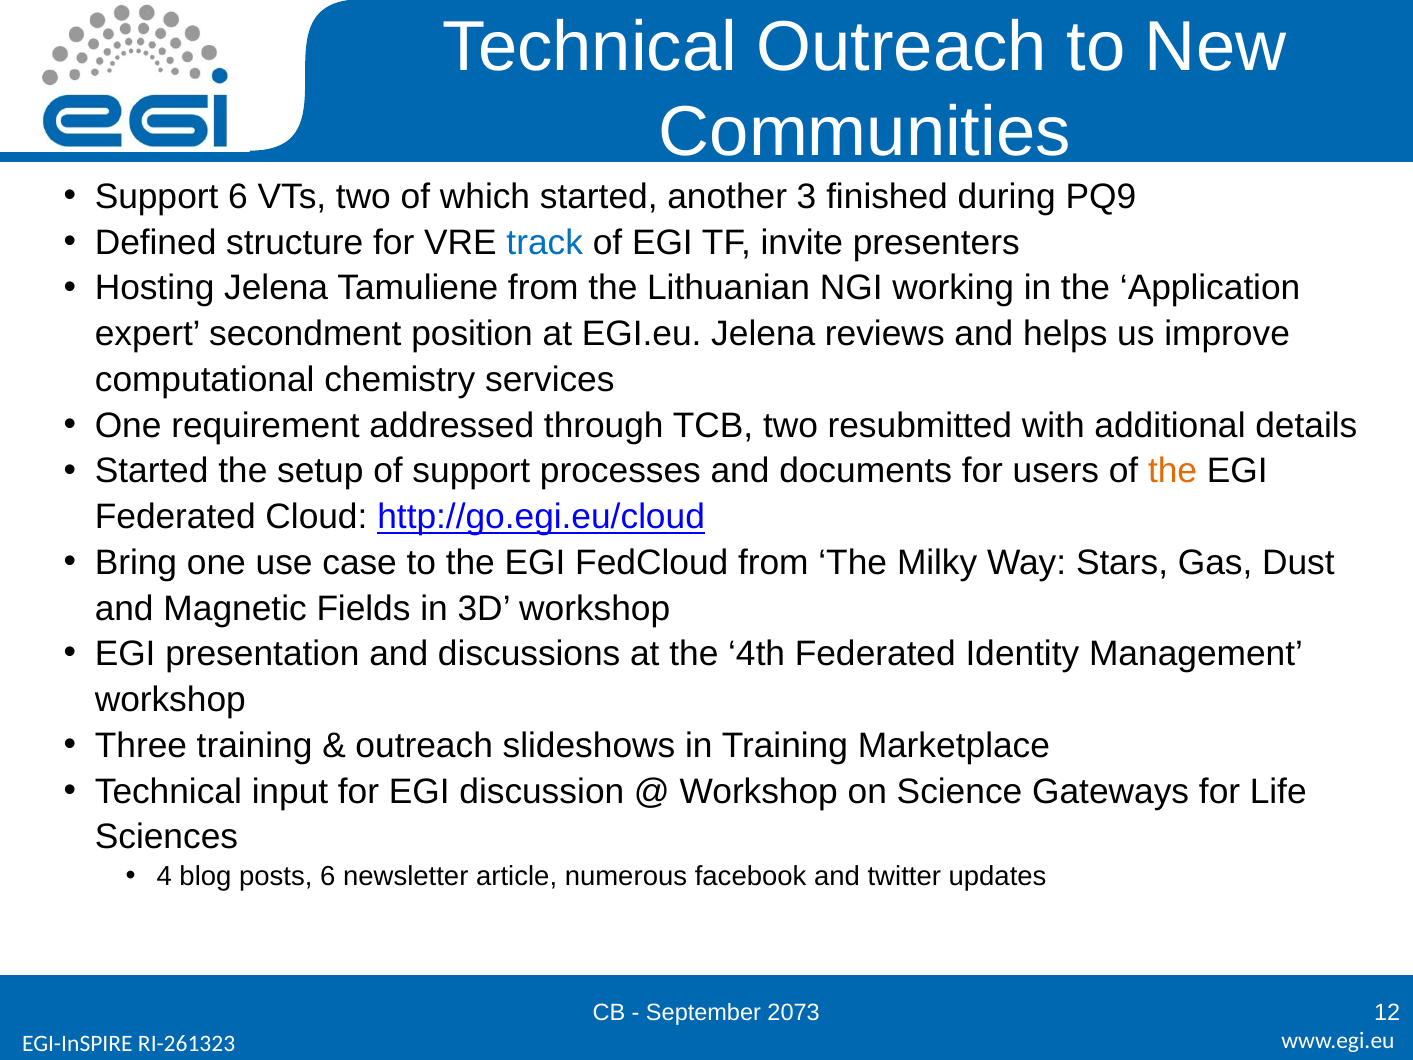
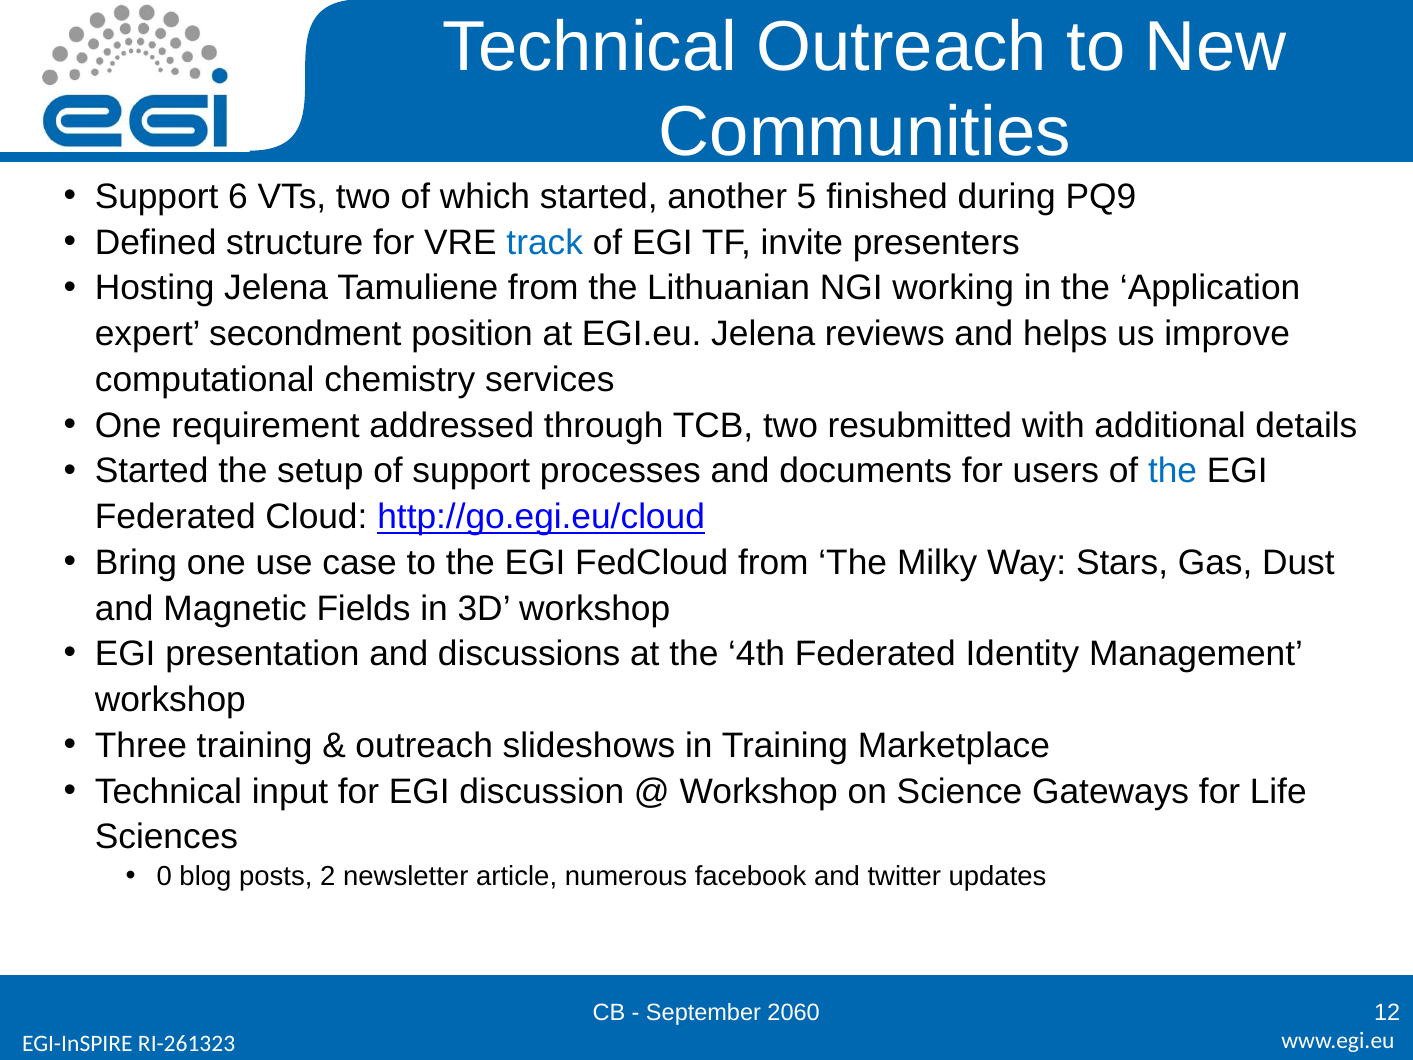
3: 3 -> 5
the at (1173, 471) colour: orange -> blue
4: 4 -> 0
posts 6: 6 -> 2
2073: 2073 -> 2060
